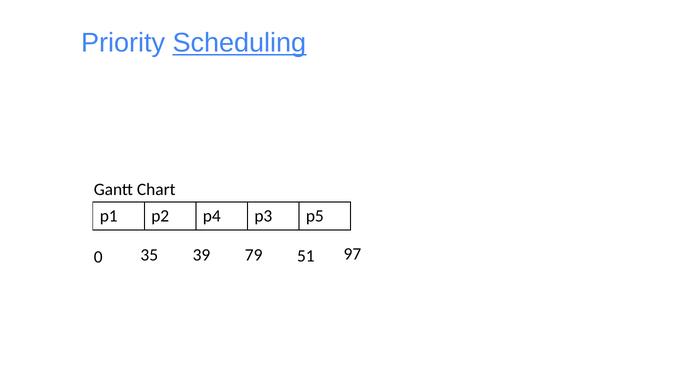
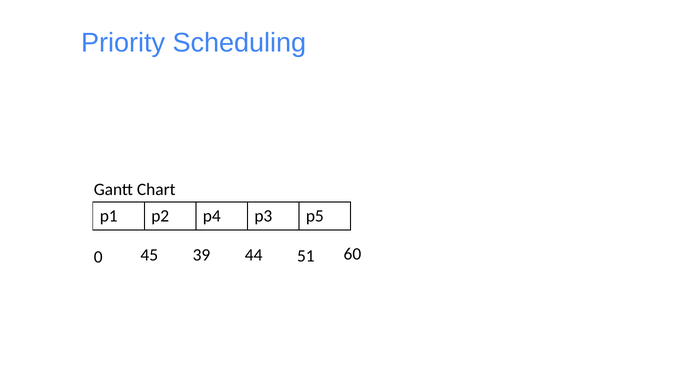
Scheduling underline: present -> none
35: 35 -> 45
79: 79 -> 44
97: 97 -> 60
